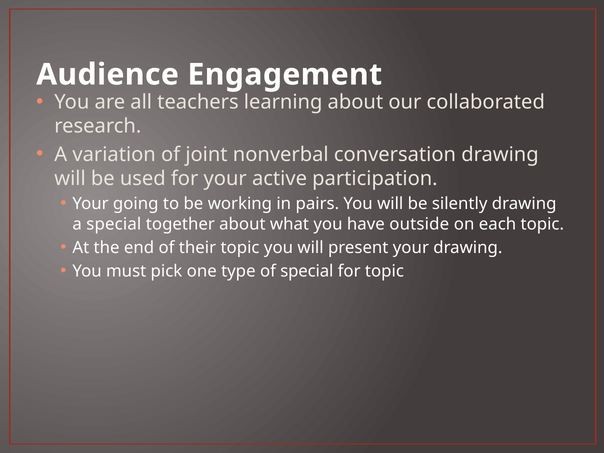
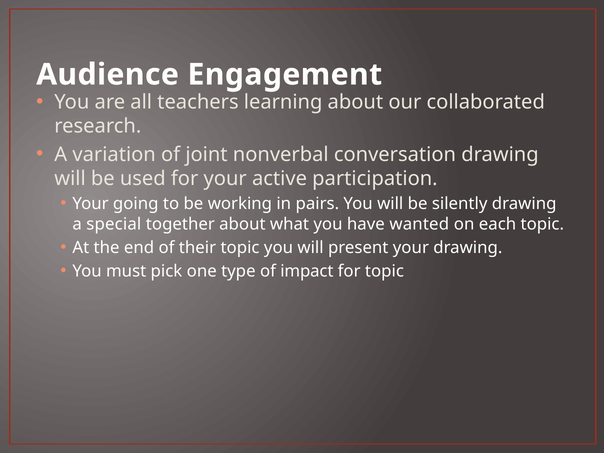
outside: outside -> wanted
of special: special -> impact
